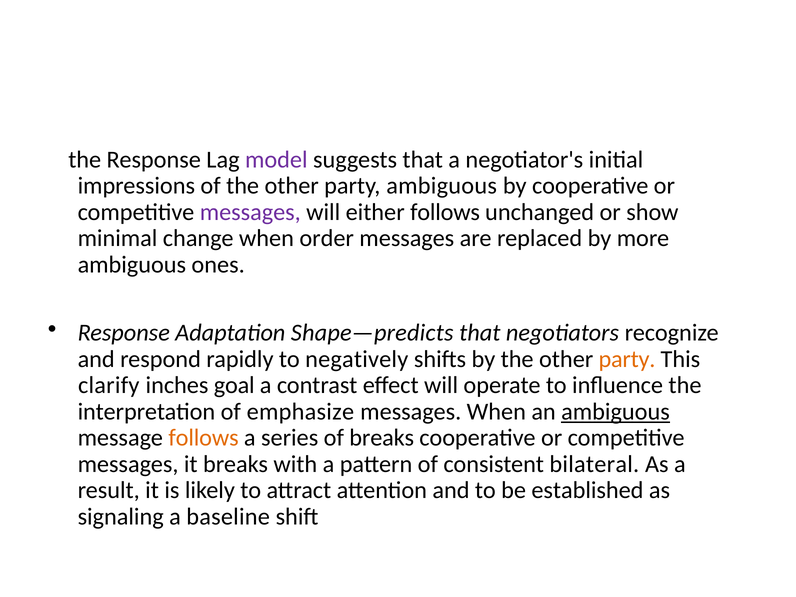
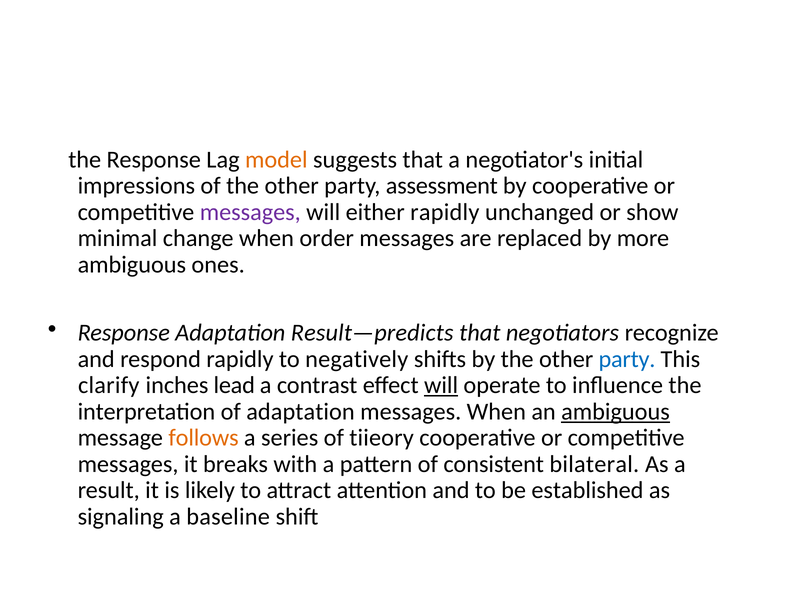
model colour: purple -> orange
party ambiguous: ambiguous -> assessment
either follows: follows -> rapidly
Shape—predicts: Shape—predicts -> Result—predicts
party at (627, 359) colour: orange -> blue
goal: goal -> lead
will at (441, 385) underline: none -> present
of emphasize: emphasize -> adaptation
of breaks: breaks -> tiieory
